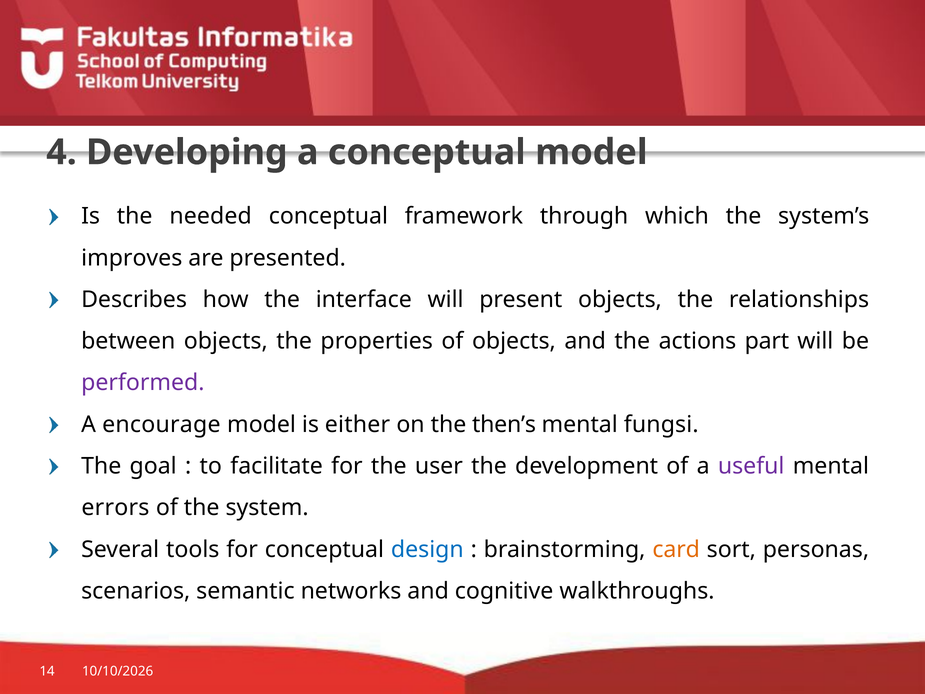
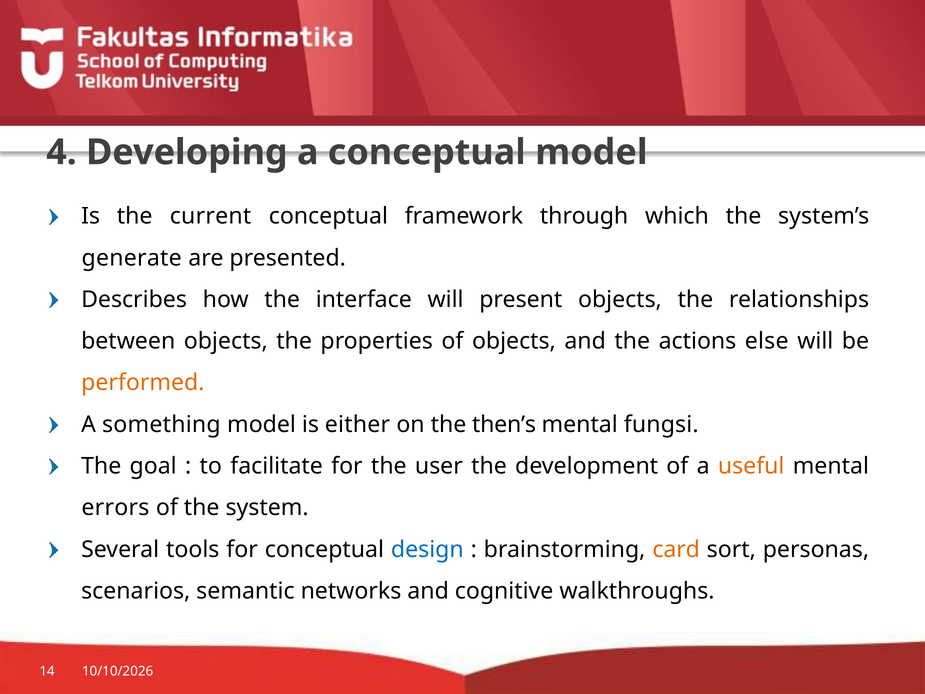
needed: needed -> current
improves: improves -> generate
part: part -> else
performed colour: purple -> orange
encourage: encourage -> something
useful colour: purple -> orange
